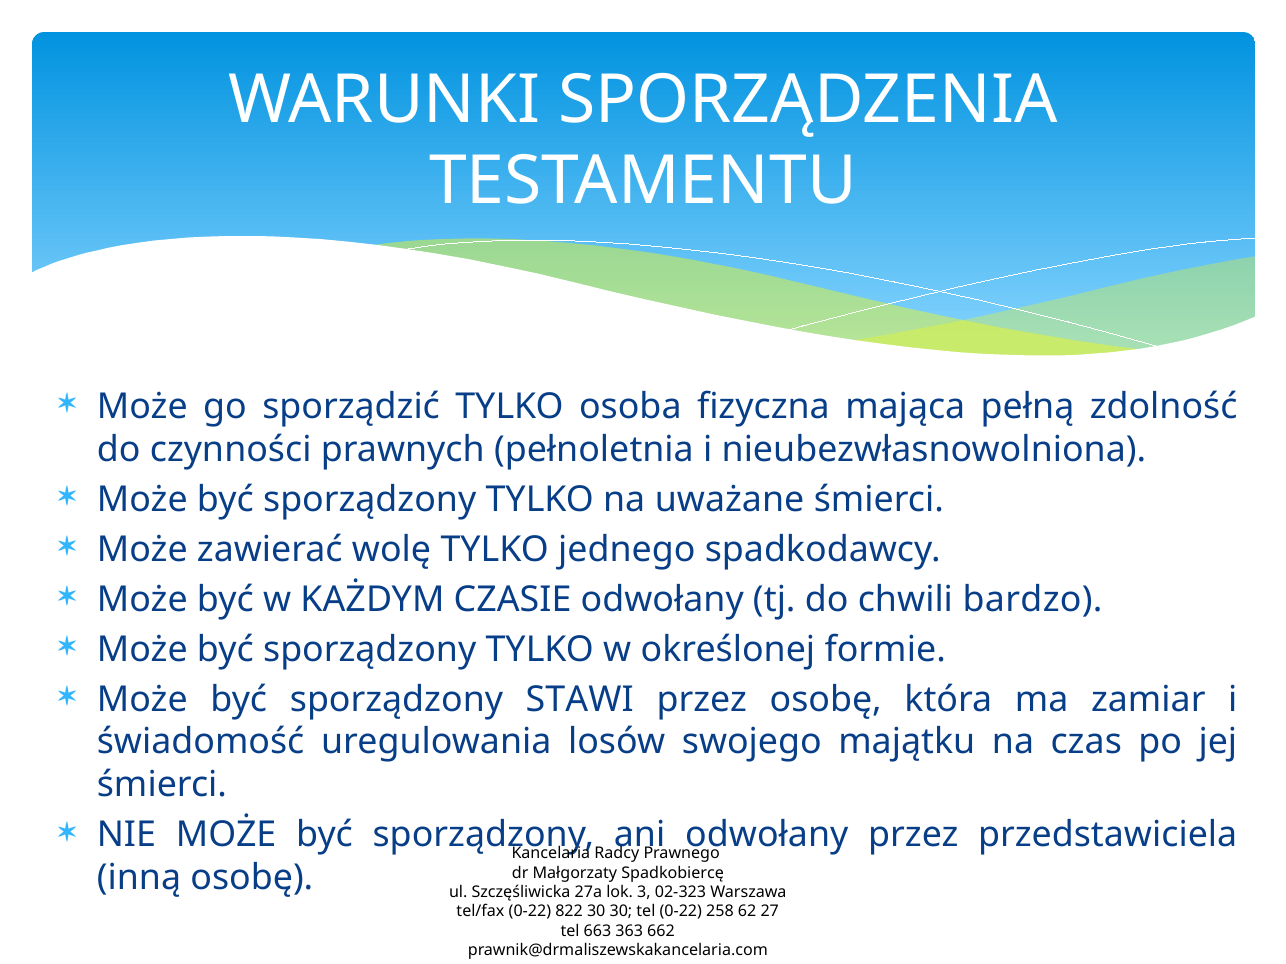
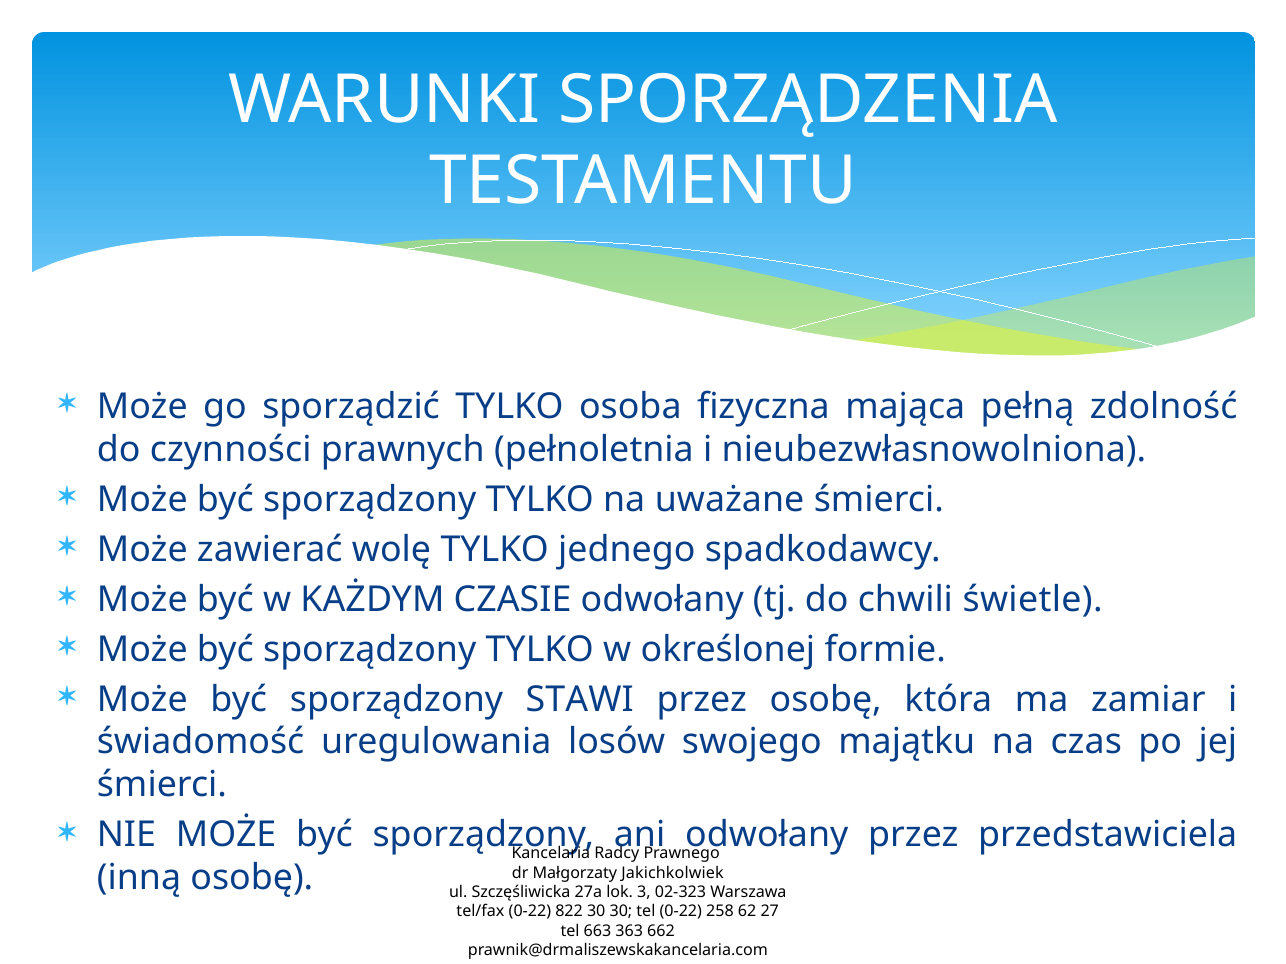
bardzo: bardzo -> świetle
Spadkobiercę: Spadkobiercę -> Jakichkolwiek
